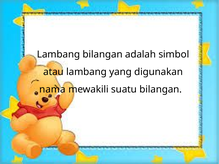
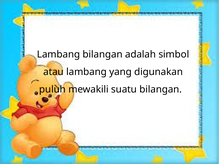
nama: nama -> puluh
